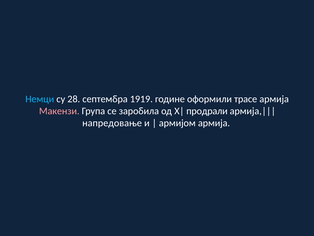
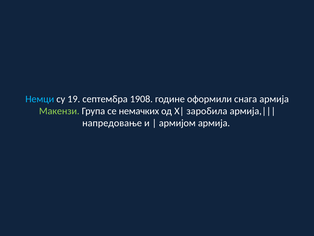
28: 28 -> 19
1919: 1919 -> 1908
трасе: трасе -> снага
Макензи colour: pink -> light green
заробила: заробила -> немачких
продрали: продрали -> заробила
